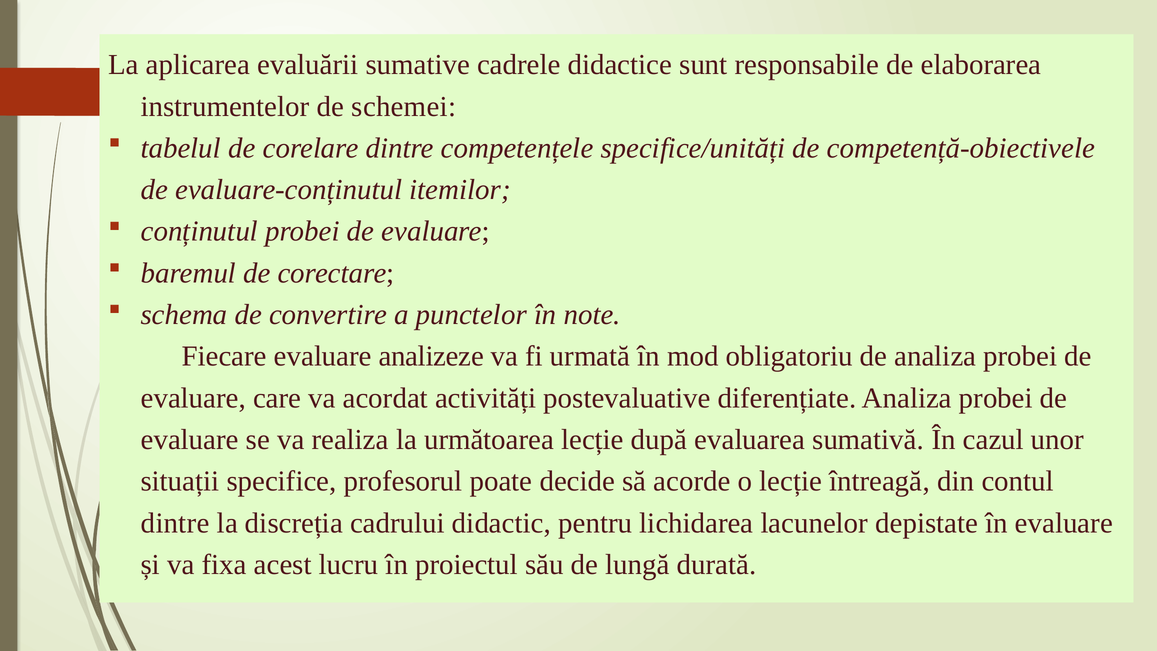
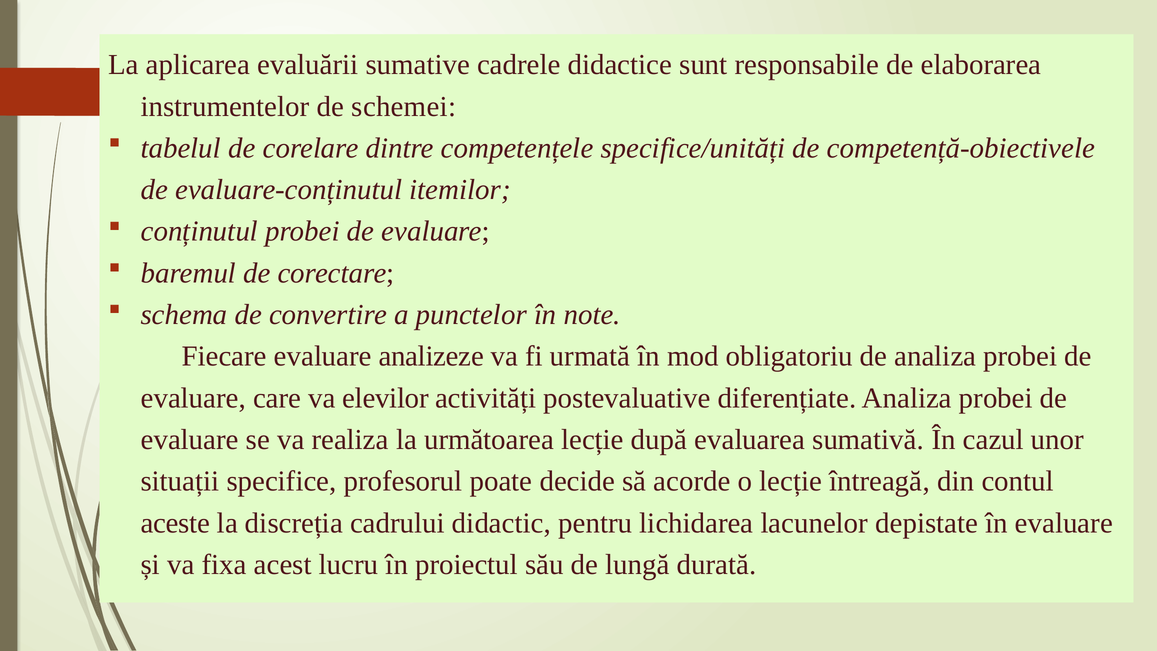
acordat: acordat -> elevilor
dintre at (175, 523): dintre -> aceste
